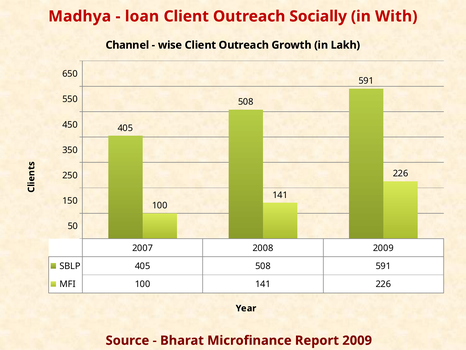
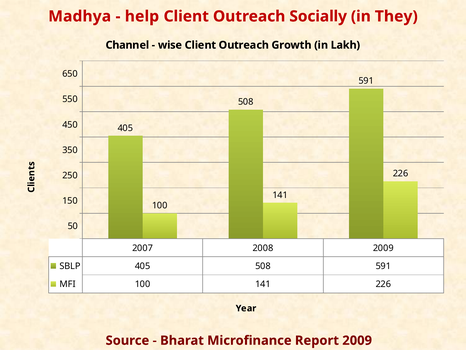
loan: loan -> help
With: With -> They
